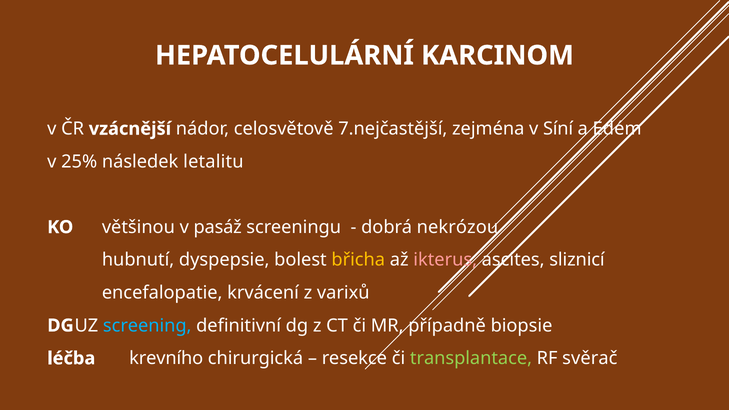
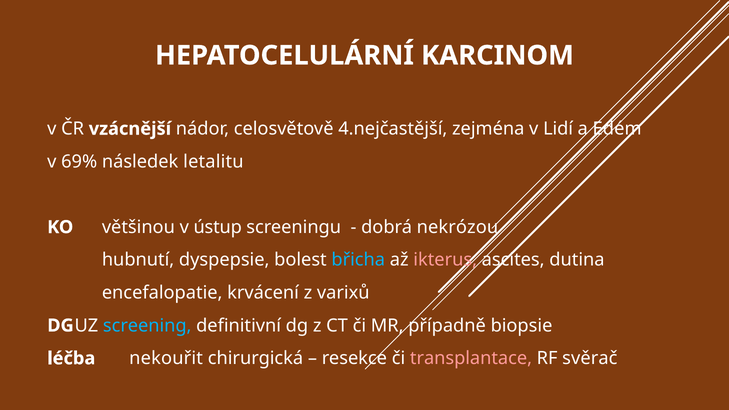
7.nejčastější: 7.nejčastější -> 4.nejčastější
Síní: Síní -> Lidí
25%: 25% -> 69%
pasáž: pasáž -> ústup
břicha colour: yellow -> light blue
sliznicí: sliznicí -> dutina
krevního: krevního -> nekouřit
transplantace colour: light green -> pink
